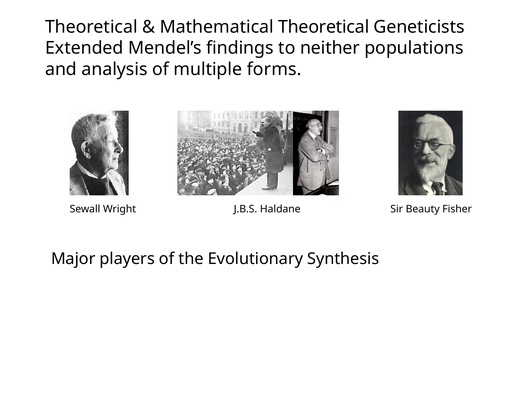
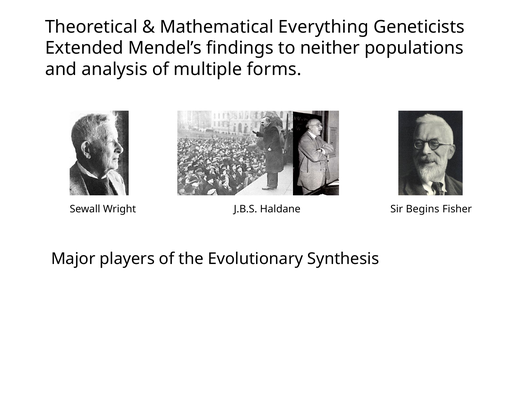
Mathematical Theoretical: Theoretical -> Everything
Beauty: Beauty -> Begins
